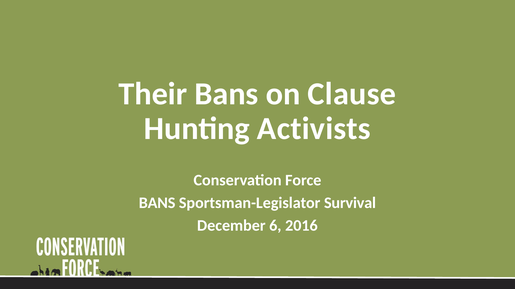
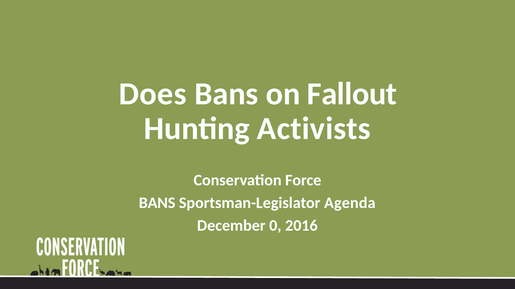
Their: Their -> Does
Clause: Clause -> Fallout
Survival: Survival -> Agenda
6: 6 -> 0
